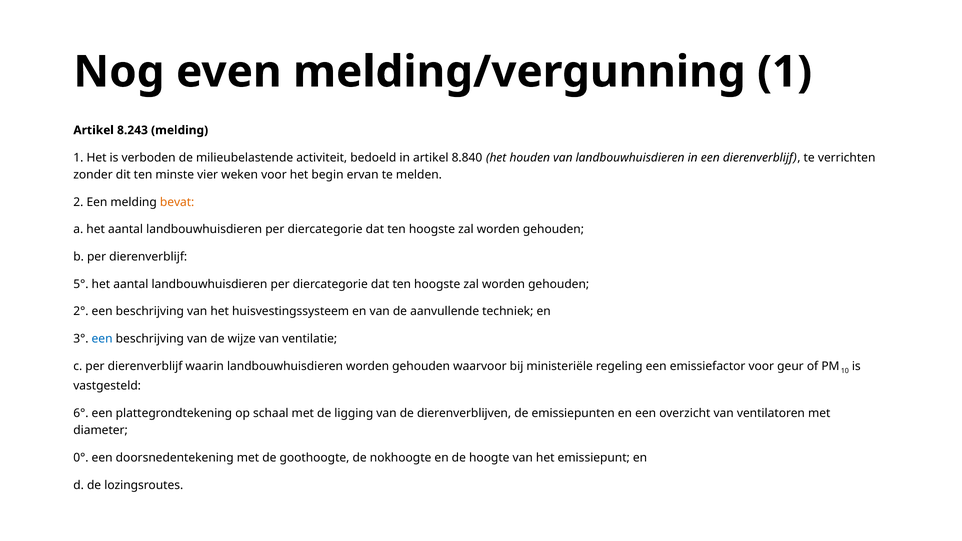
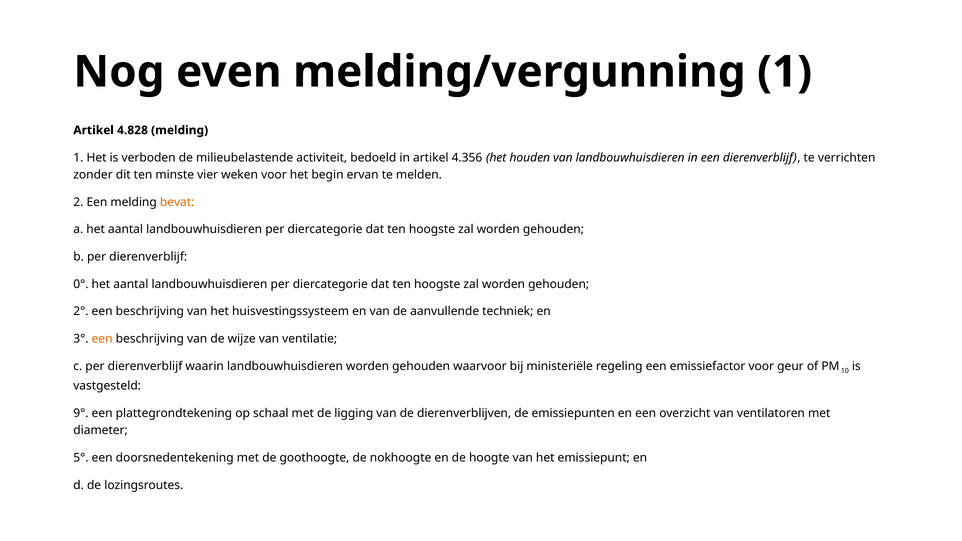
8.243: 8.243 -> 4.828
8.840: 8.840 -> 4.356
5°: 5° -> 0°
een at (102, 339) colour: blue -> orange
6°: 6° -> 9°
0°: 0° -> 5°
